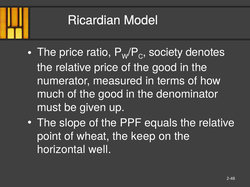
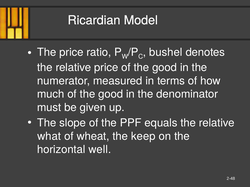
society: society -> bushel
point: point -> what
